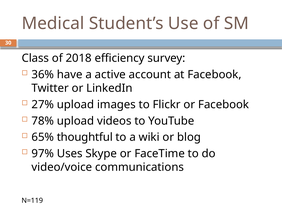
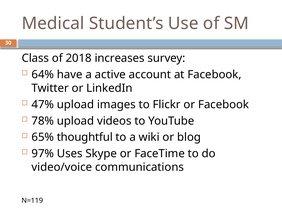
efficiency: efficiency -> increases
36%: 36% -> 64%
27%: 27% -> 47%
